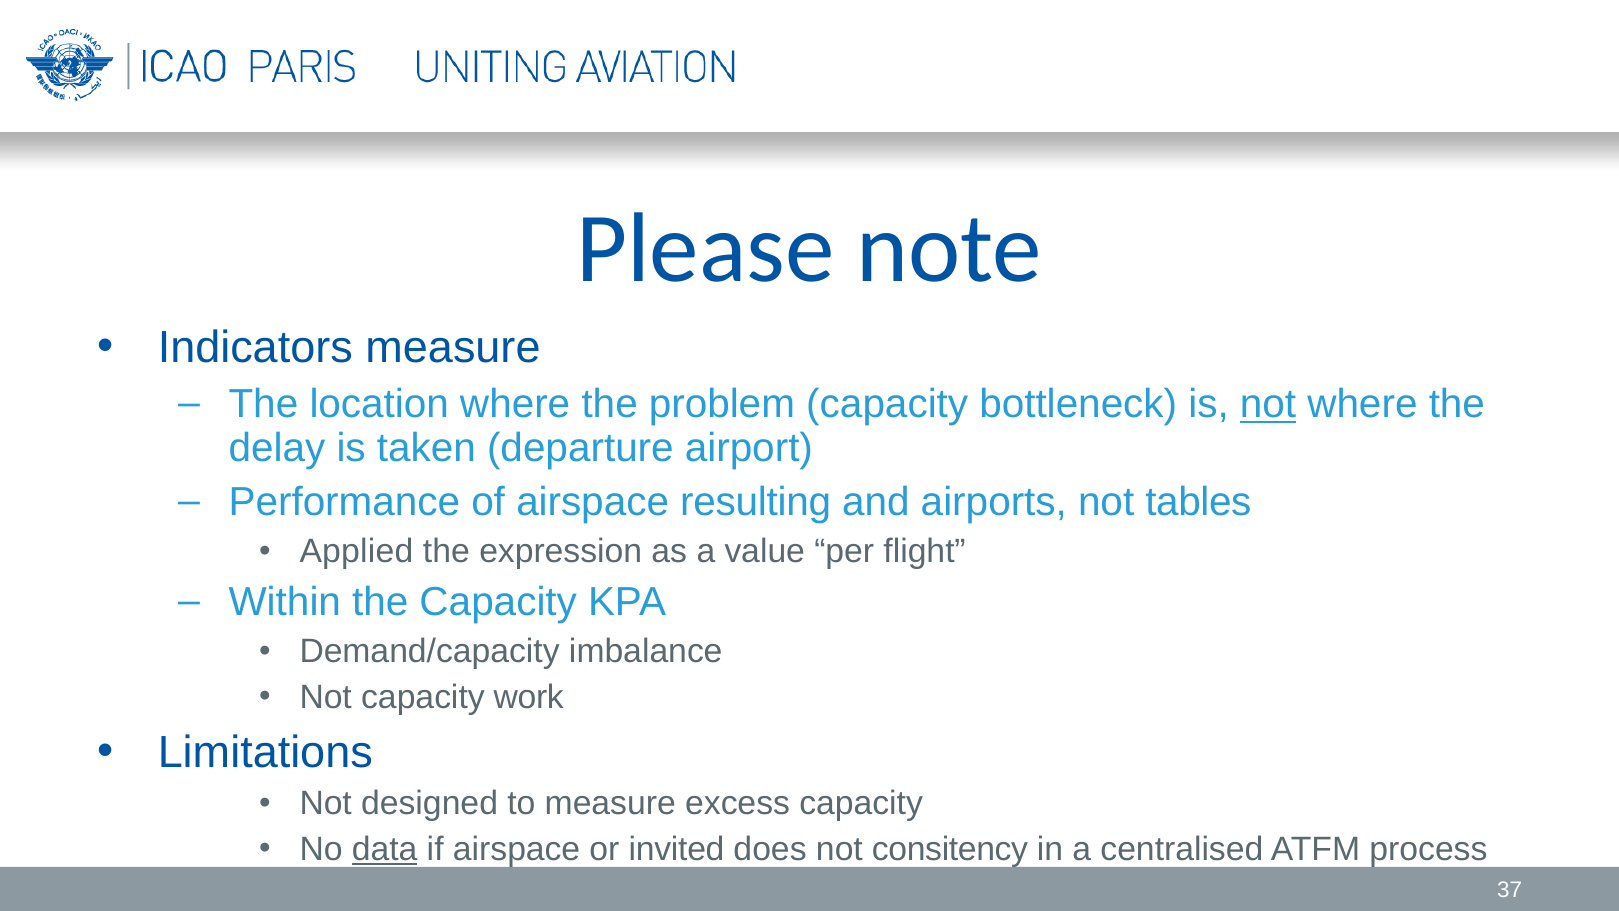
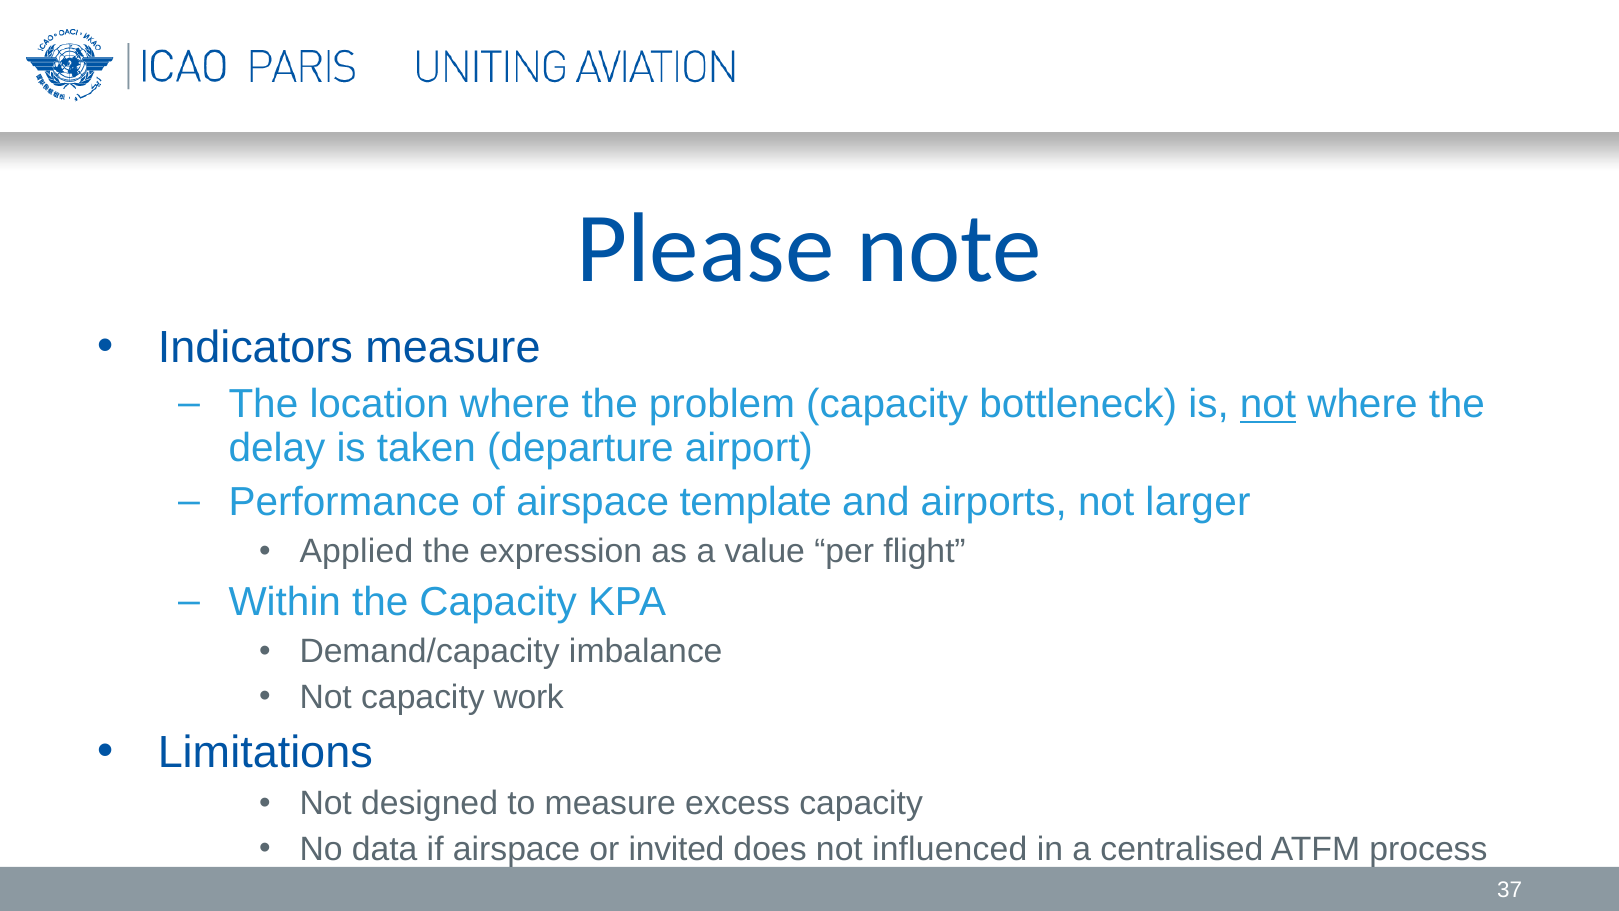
resulting: resulting -> template
tables: tables -> larger
data underline: present -> none
consitency: consitency -> influenced
